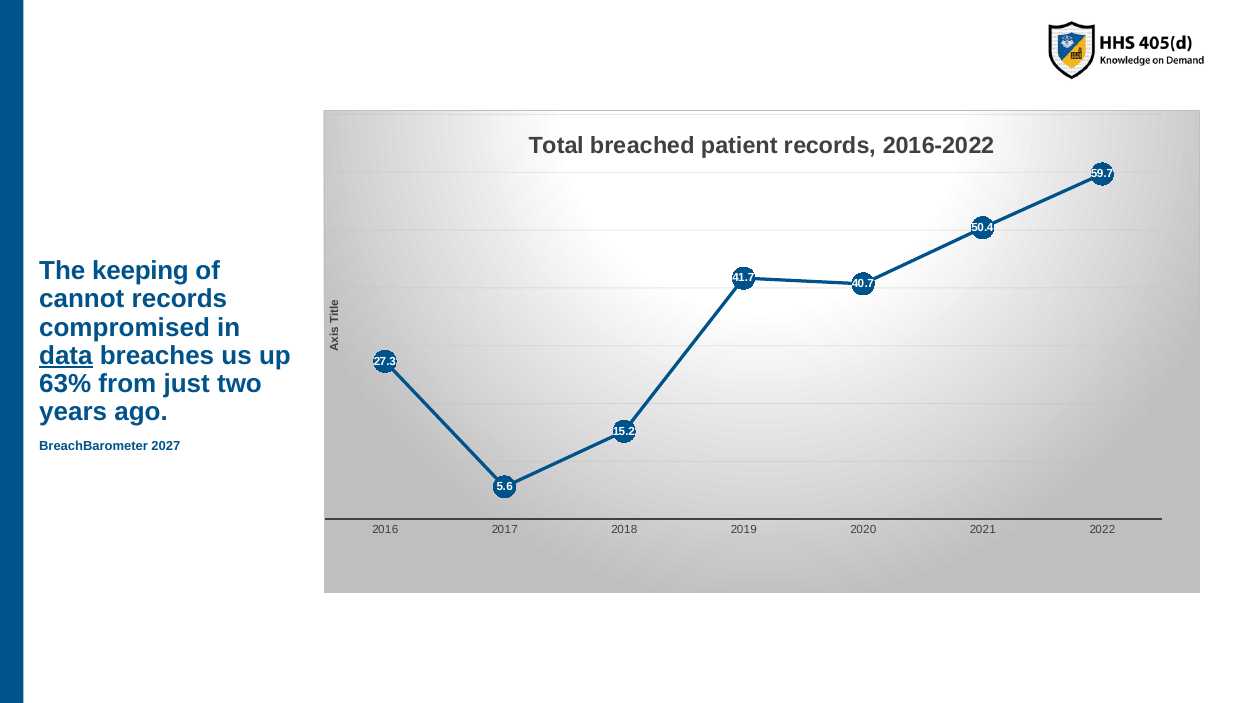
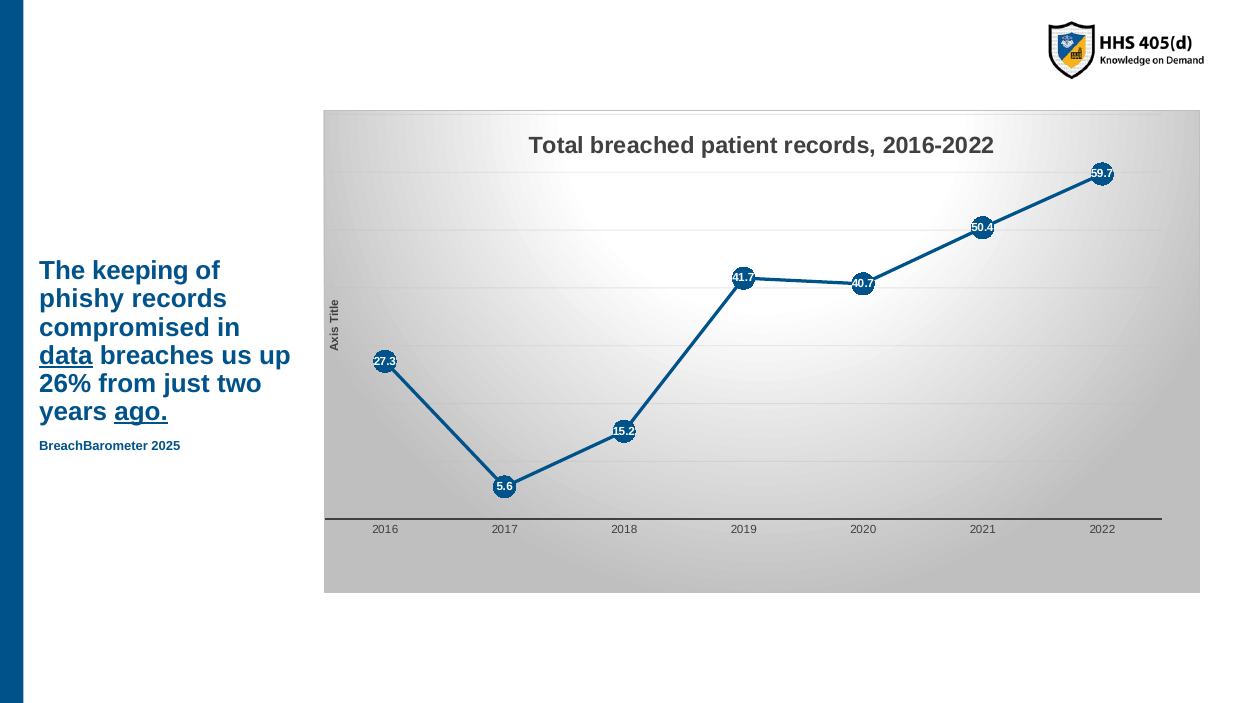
cannot: cannot -> phishy
63%: 63% -> 26%
ago underline: none -> present
2027: 2027 -> 2025
